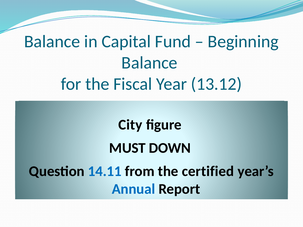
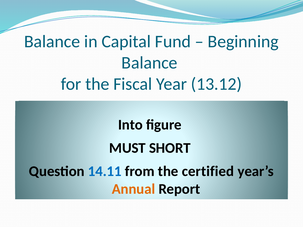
City: City -> Into
DOWN: DOWN -> SHORT
Annual colour: blue -> orange
